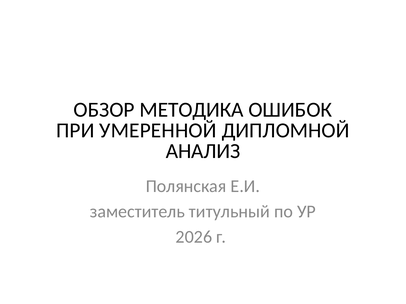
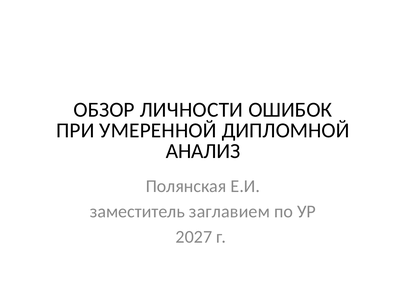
МЕТОДИКА: МЕТОДИКА -> ЛИЧНОСТИ
титульный: титульный -> заглавием
2026: 2026 -> 2027
